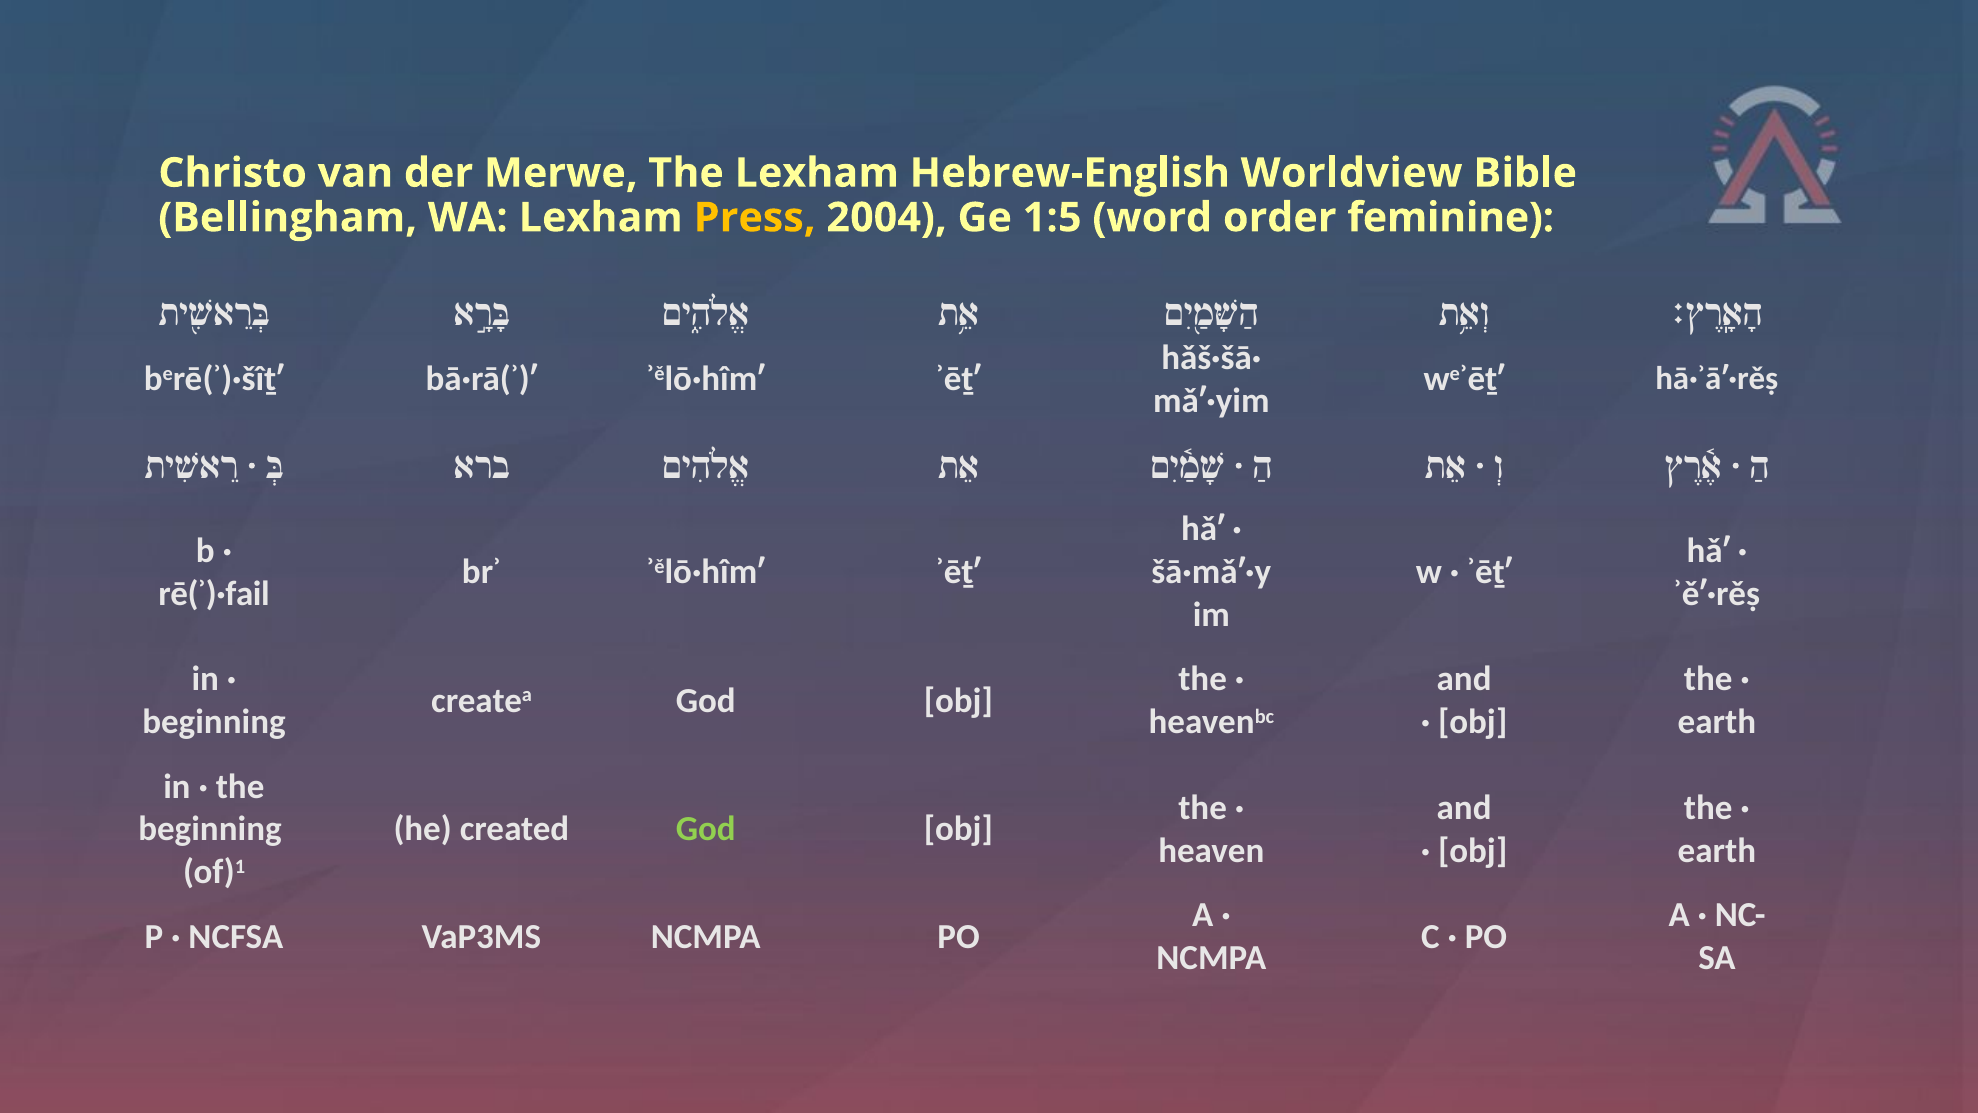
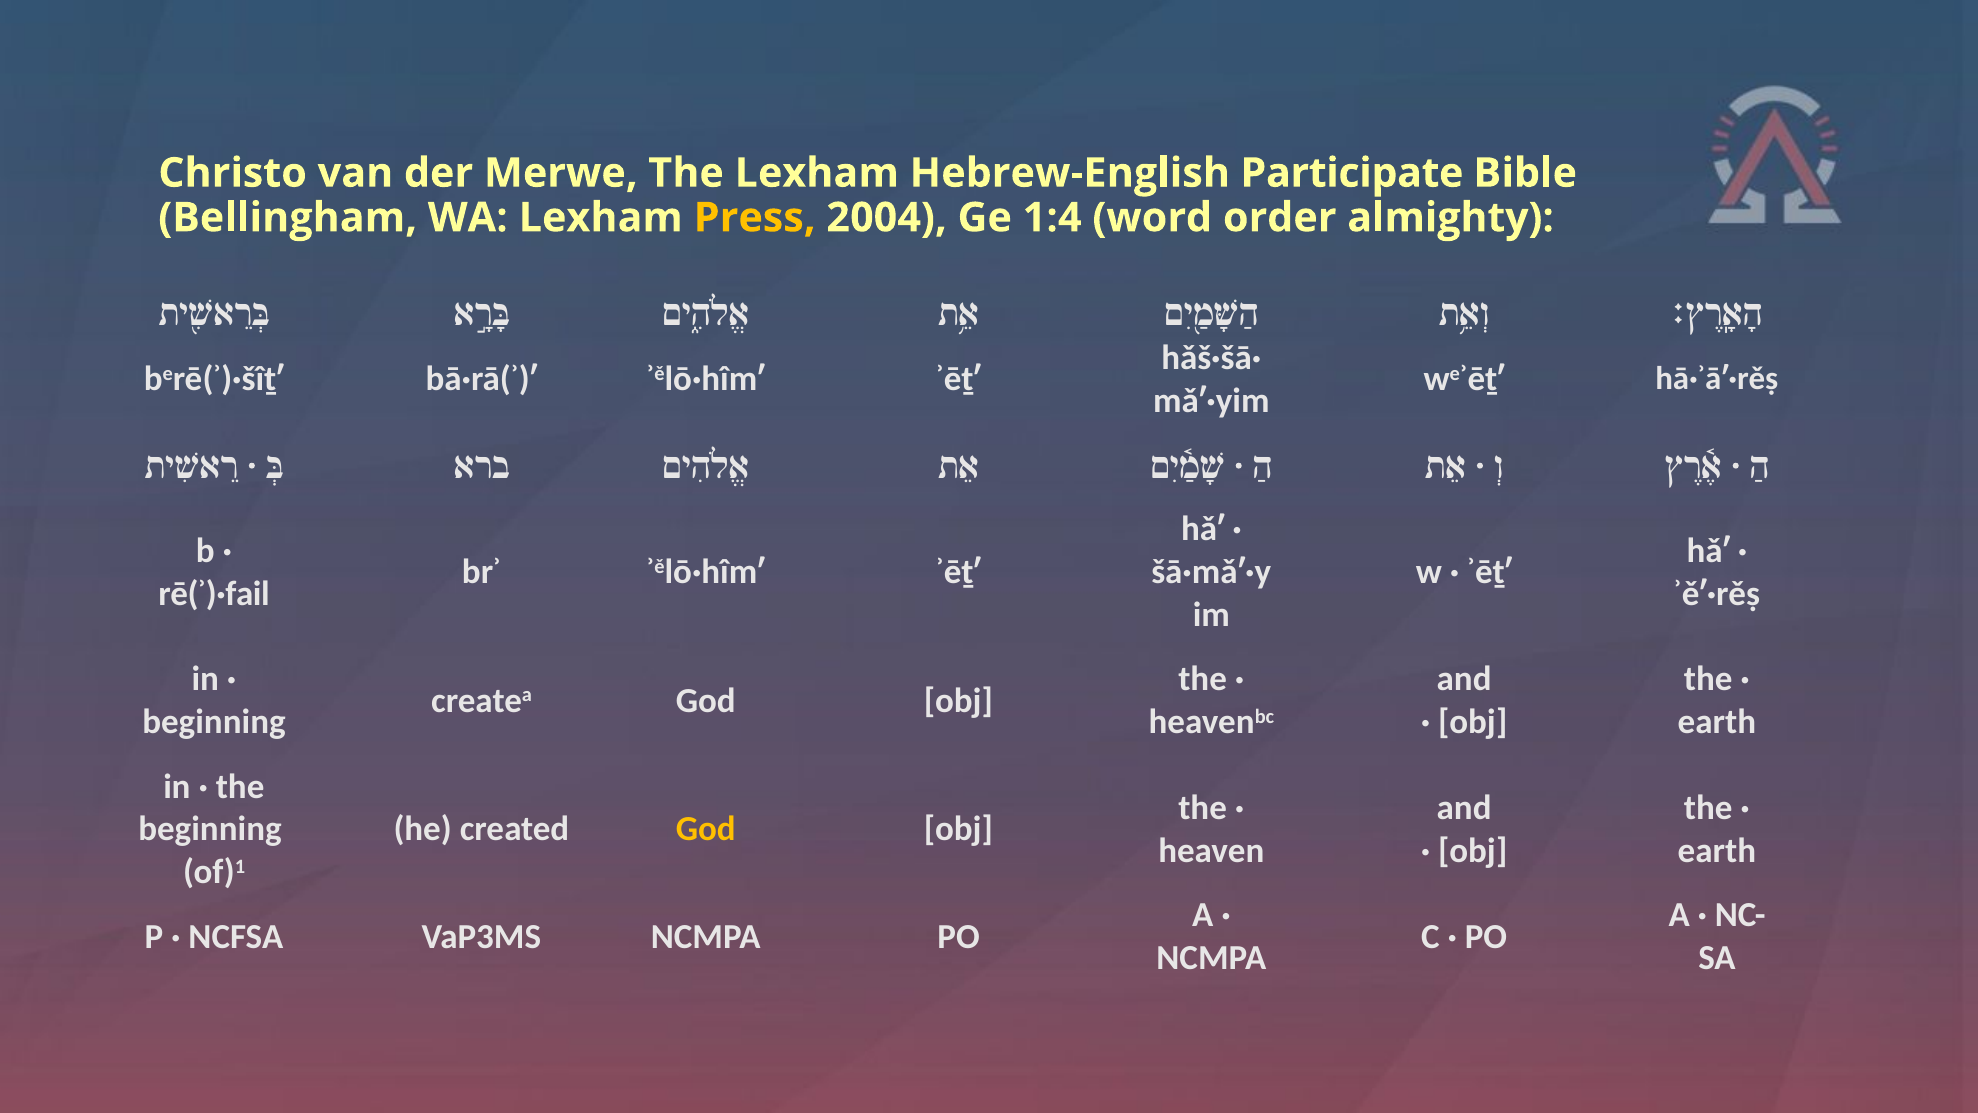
Worldview: Worldview -> Participate
1:5: 1:5 -> 1:4
feminine: feminine -> almighty
God at (706, 829) colour: light green -> yellow
